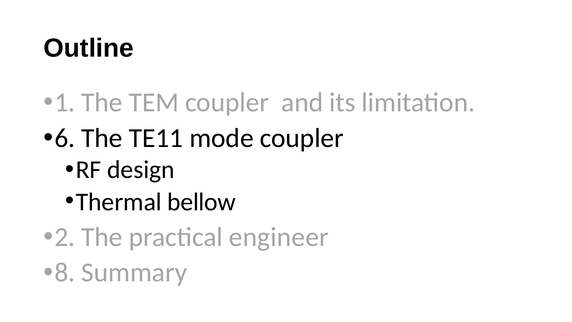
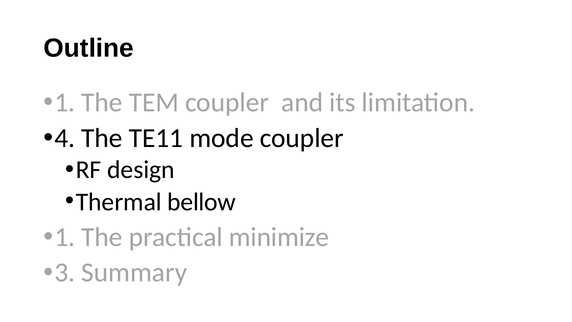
6: 6 -> 4
2 at (65, 237): 2 -> 1
engineer: engineer -> minimize
8: 8 -> 3
